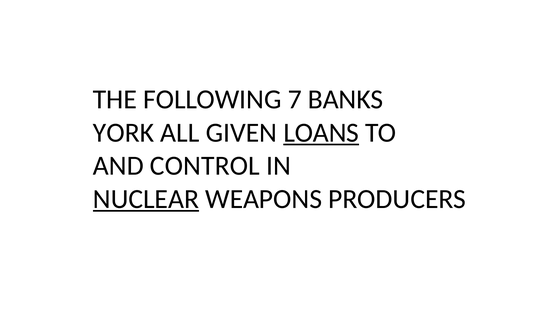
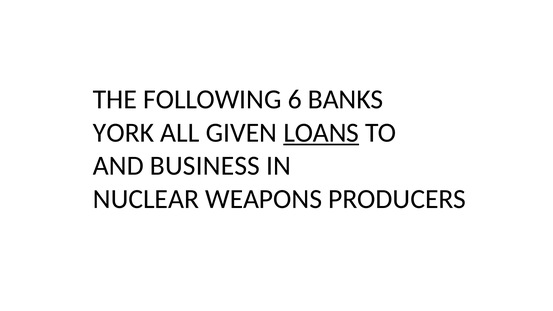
7: 7 -> 6
CONTROL: CONTROL -> BUSINESS
NUCLEAR underline: present -> none
